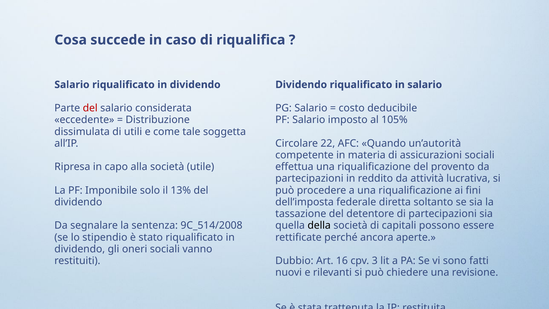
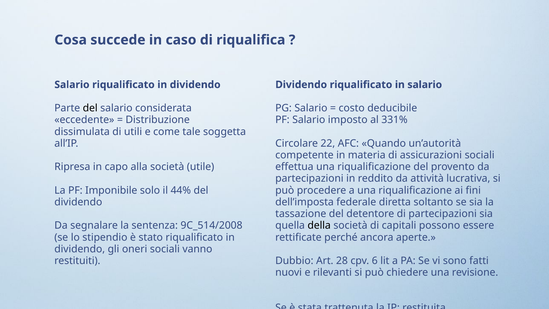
del at (90, 108) colour: red -> black
105%: 105% -> 331%
13%: 13% -> 44%
16: 16 -> 28
3: 3 -> 6
